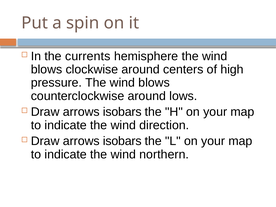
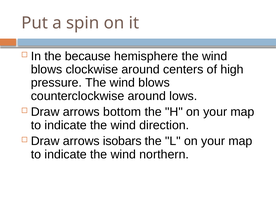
currents: currents -> because
isobars at (122, 112): isobars -> bottom
